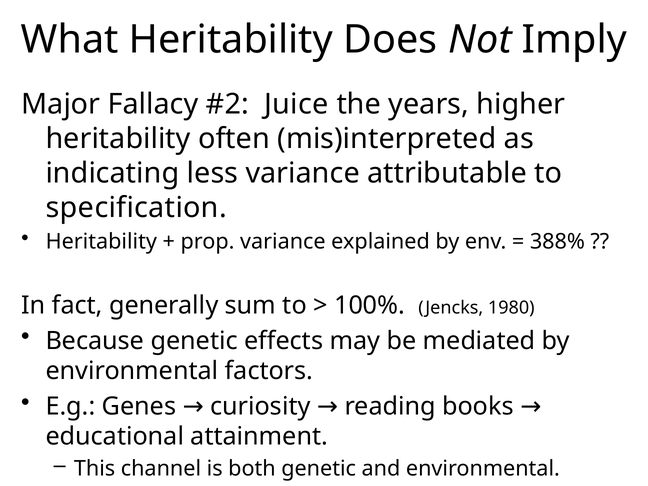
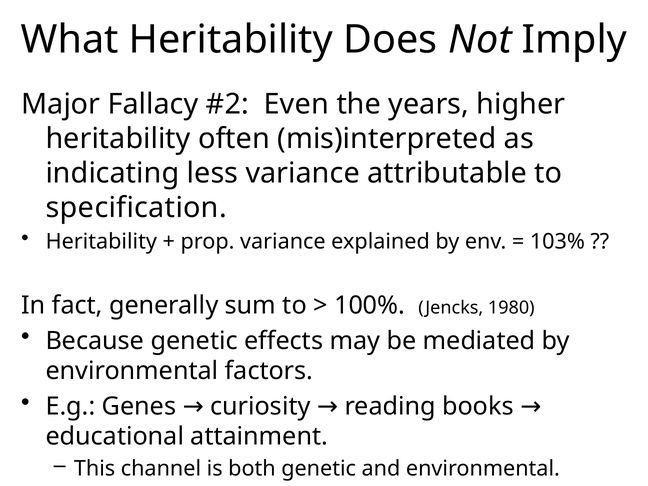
Juice: Juice -> Even
388%: 388% -> 103%
